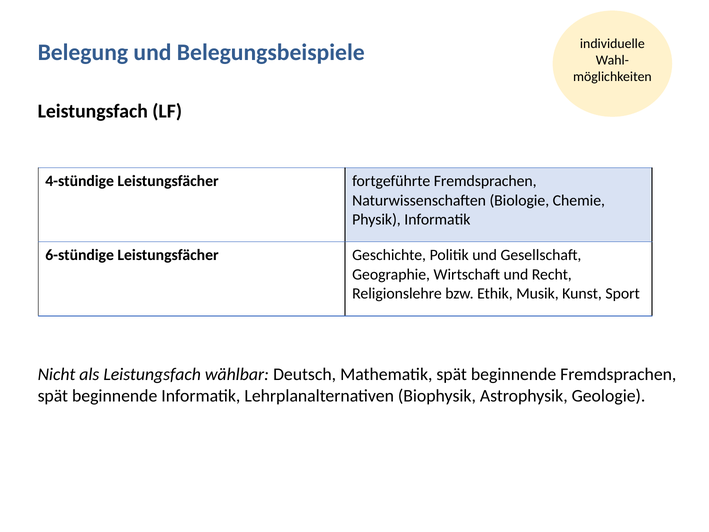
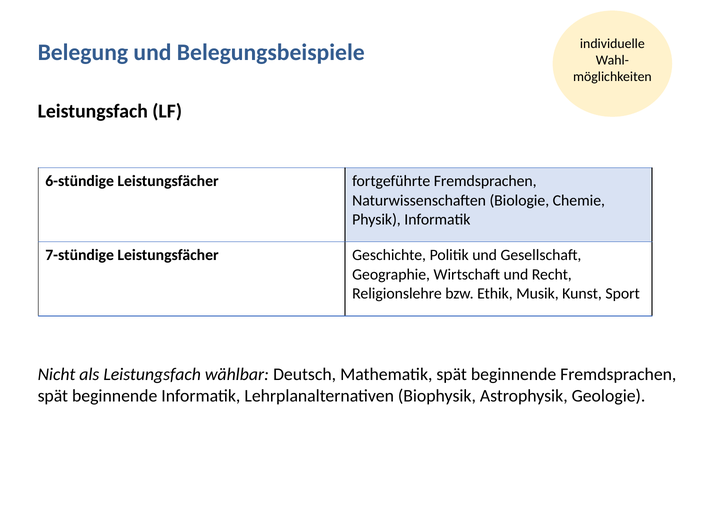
4-stündige: 4-stündige -> 6-stündige
6-stündige: 6-stündige -> 7-stündige
